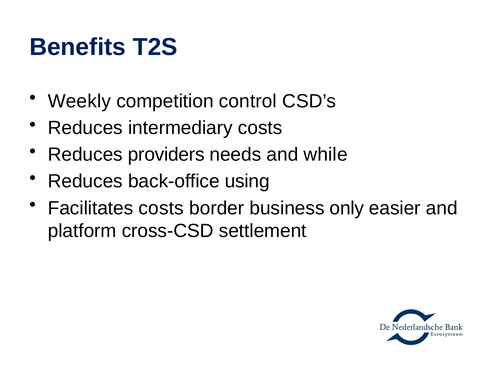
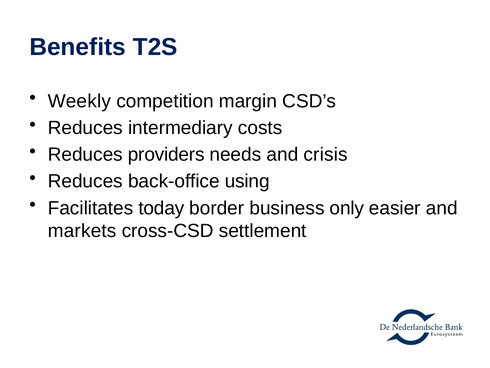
control: control -> margin
while: while -> crisis
Facilitates costs: costs -> today
platform: platform -> markets
